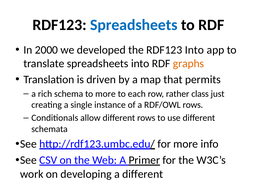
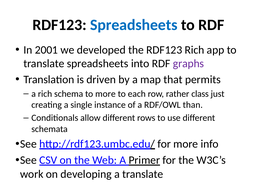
2000: 2000 -> 2001
RDF123 Into: Into -> Rich
graphs colour: orange -> purple
RDF/OWL rows: rows -> than
a different: different -> translate
